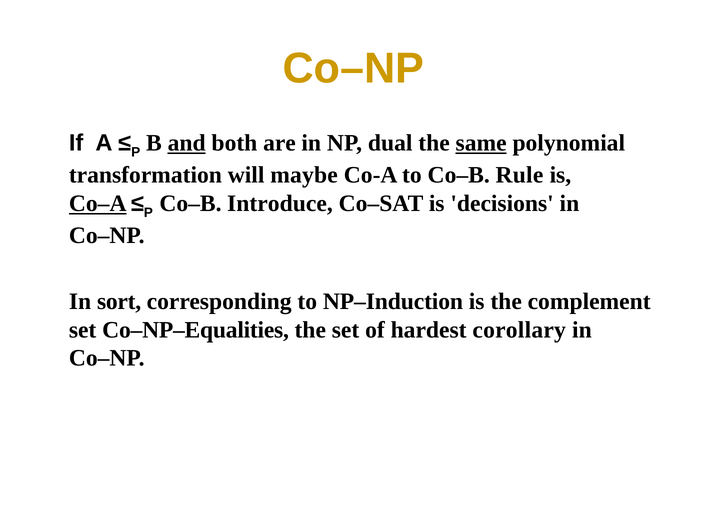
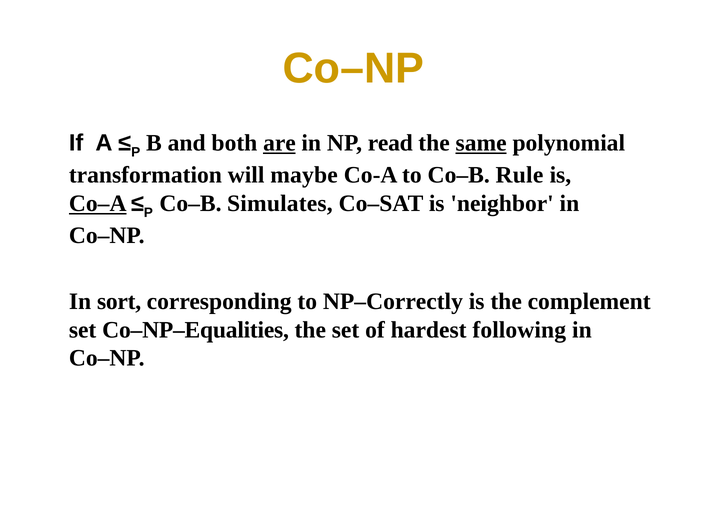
and underline: present -> none
are underline: none -> present
dual: dual -> read
Introduce: Introduce -> Simulates
decisions: decisions -> neighbor
NP–Induction: NP–Induction -> NP–Correctly
corollary: corollary -> following
